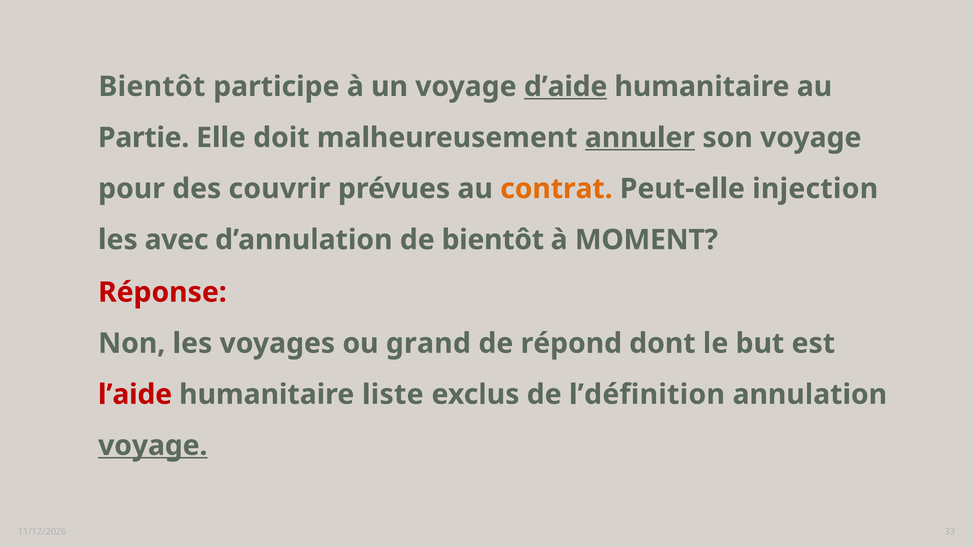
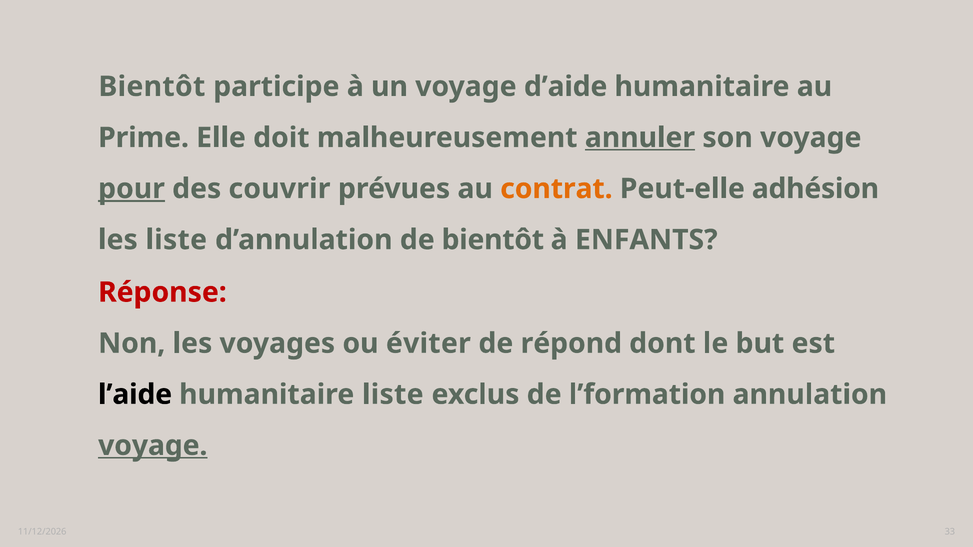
d’aide underline: present -> none
Partie: Partie -> Prime
pour underline: none -> present
injection: injection -> adhésion
les avec: avec -> liste
MOMENT: MOMENT -> ENFANTS
grand: grand -> éviter
l’aide colour: red -> black
l’définition: l’définition -> l’formation
